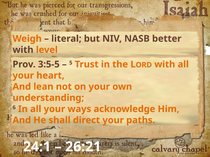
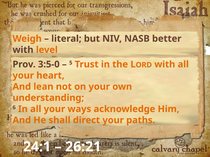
3:5-5: 3:5-5 -> 3:5-0
